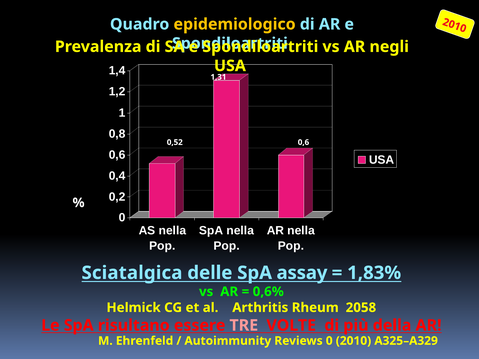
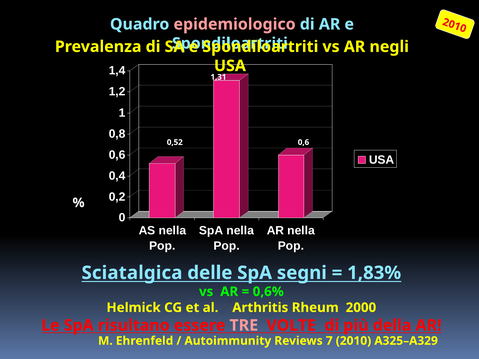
epidemiologico colour: yellow -> pink
assay: assay -> segni
2058: 2058 -> 2000
Reviews 0: 0 -> 7
